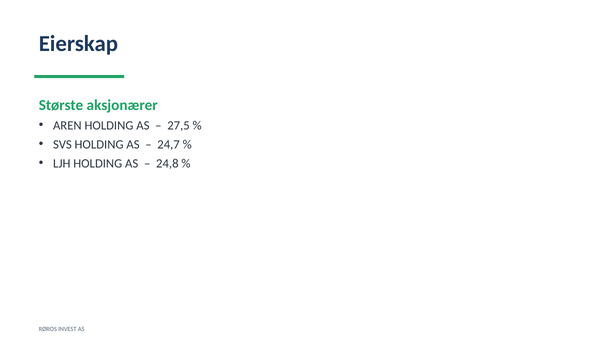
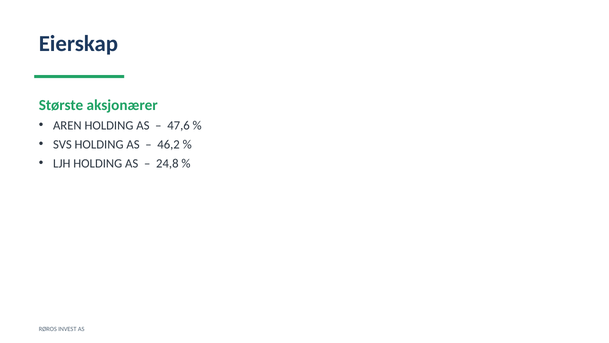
27,5: 27,5 -> 47,6
24,7: 24,7 -> 46,2
